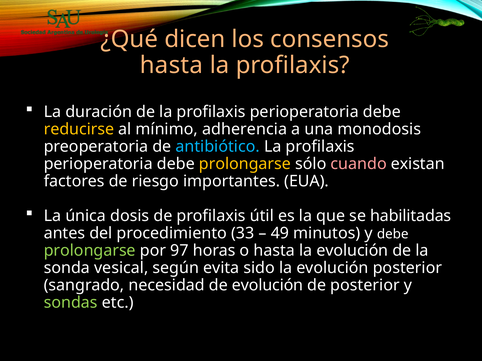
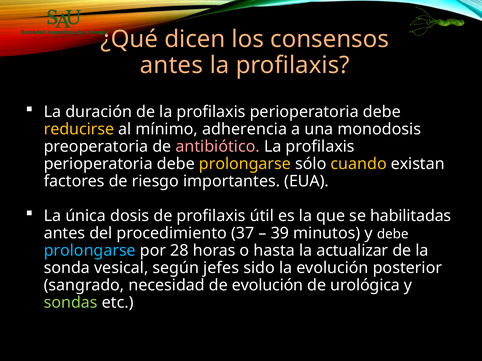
hasta at (171, 65): hasta -> antes
antibiótico colour: light blue -> pink
cuando colour: pink -> yellow
33: 33 -> 37
49: 49 -> 39
prolongarse at (90, 251) colour: light green -> light blue
97: 97 -> 28
hasta la evolución: evolución -> actualizar
evita: evita -> jefes
de posterior: posterior -> urológica
